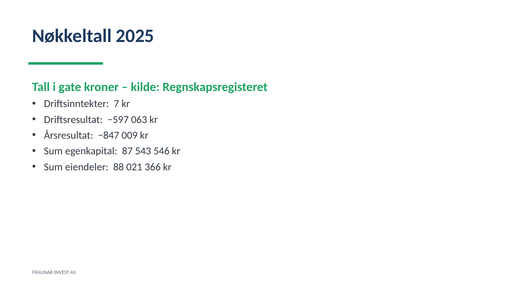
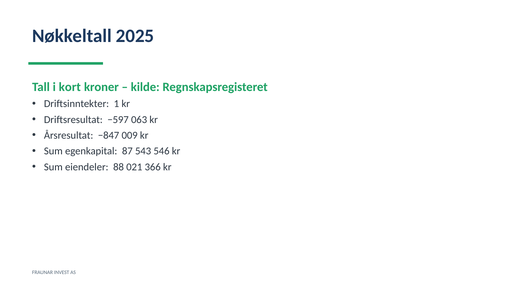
gate: gate -> kort
7: 7 -> 1
